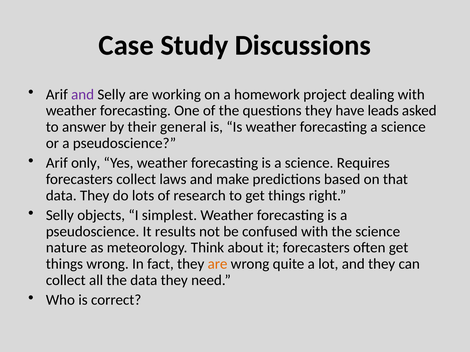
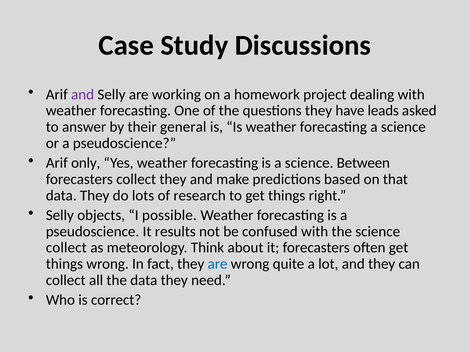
Requires: Requires -> Between
collect laws: laws -> they
simplest: simplest -> possible
nature at (66, 248): nature -> collect
are at (218, 264) colour: orange -> blue
